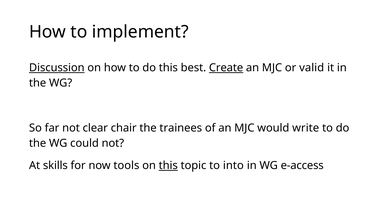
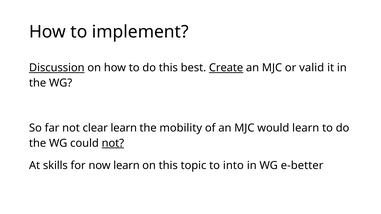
clear chair: chair -> learn
trainees: trainees -> mobility
would write: write -> learn
not at (113, 143) underline: none -> present
now tools: tools -> learn
this at (168, 166) underline: present -> none
e-access: e-access -> e-better
